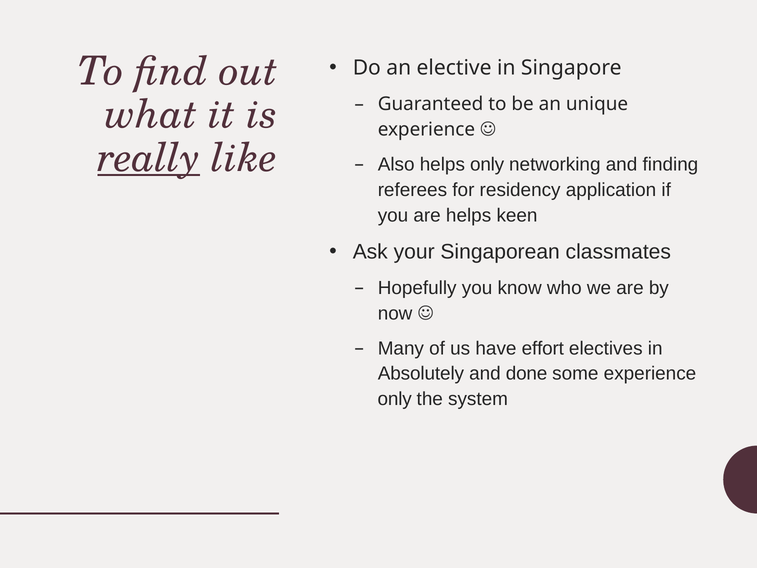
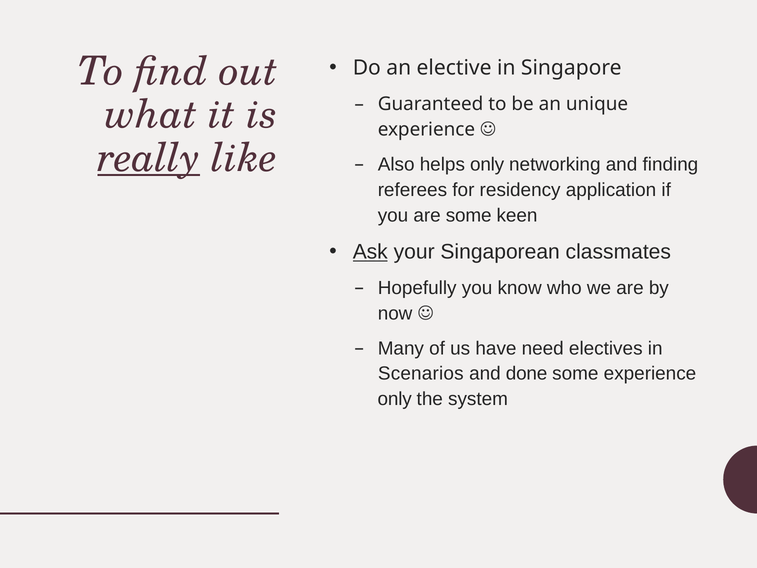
are helps: helps -> some
Ask underline: none -> present
effort: effort -> need
Absolutely: Absolutely -> Scenarios
